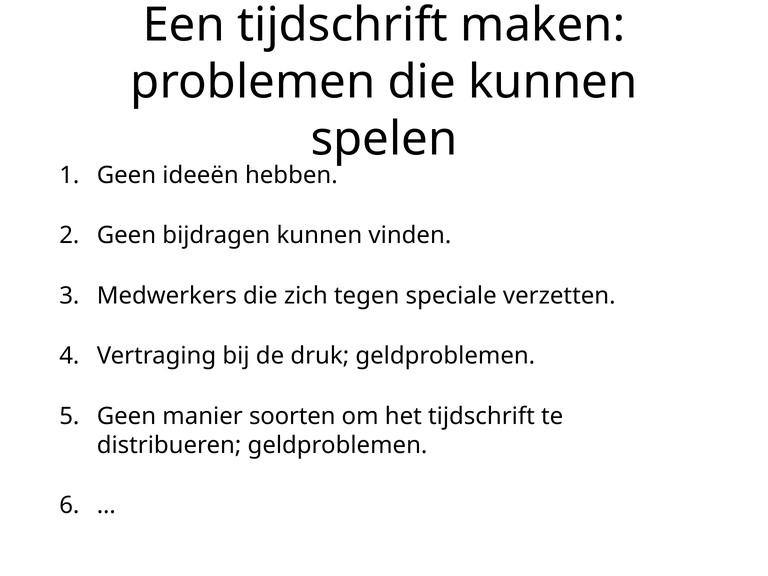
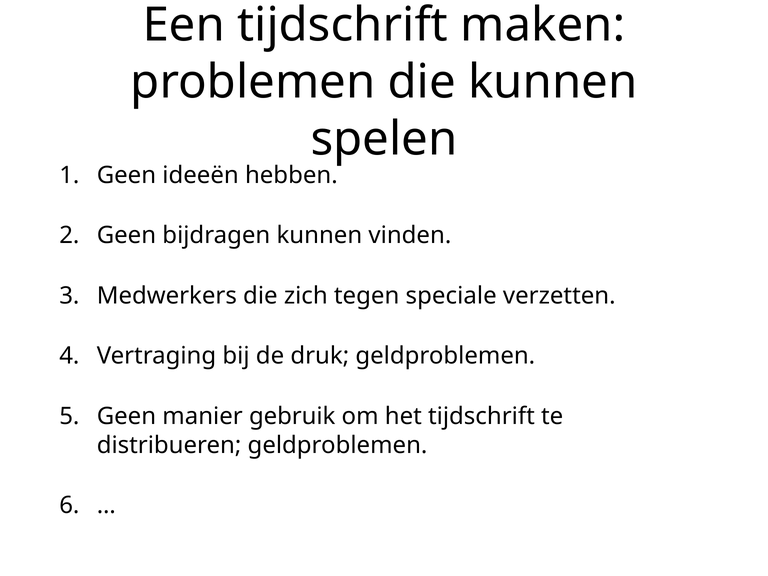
soorten: soorten -> gebruik
